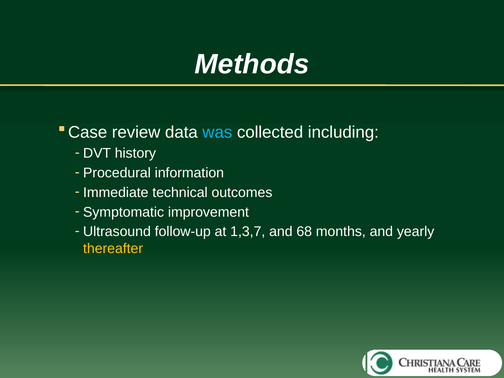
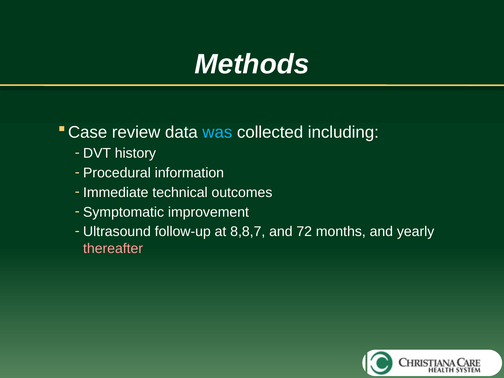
1,3,7: 1,3,7 -> 8,8,7
68: 68 -> 72
thereafter colour: yellow -> pink
